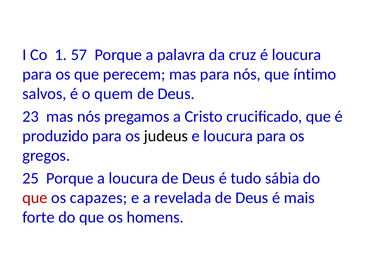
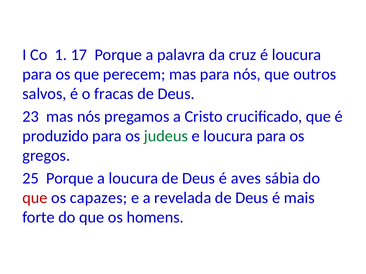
57: 57 -> 17
íntimo: íntimo -> outros
quem: quem -> fracas
judeus colour: black -> green
tudo: tudo -> aves
